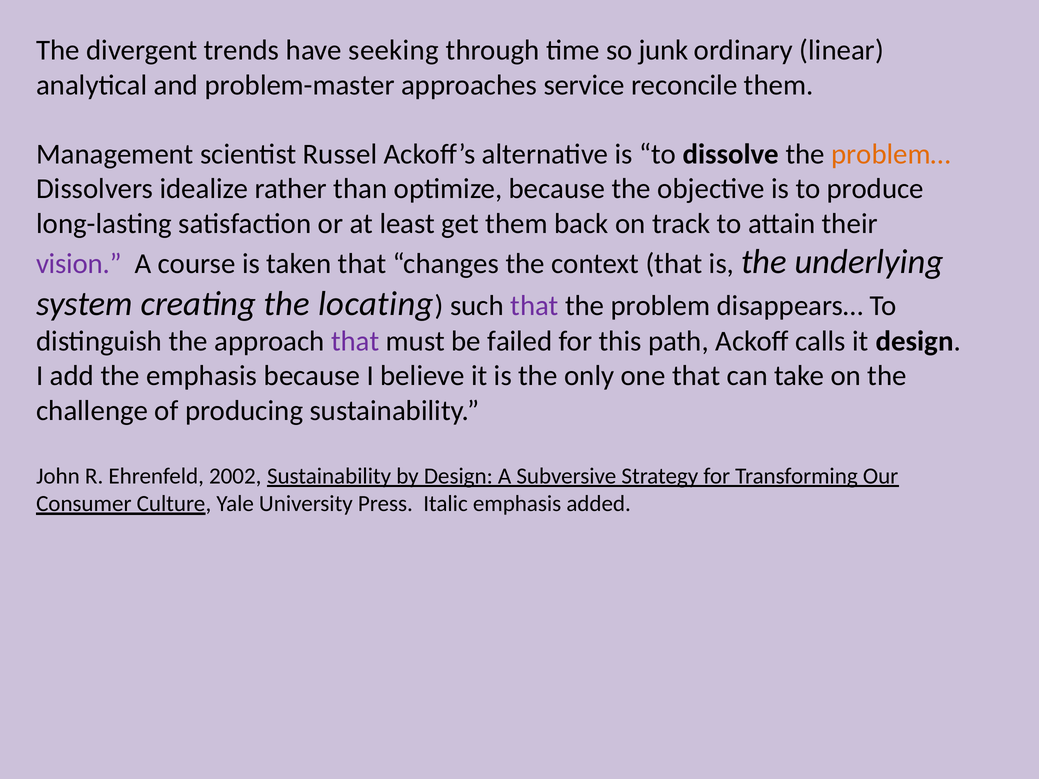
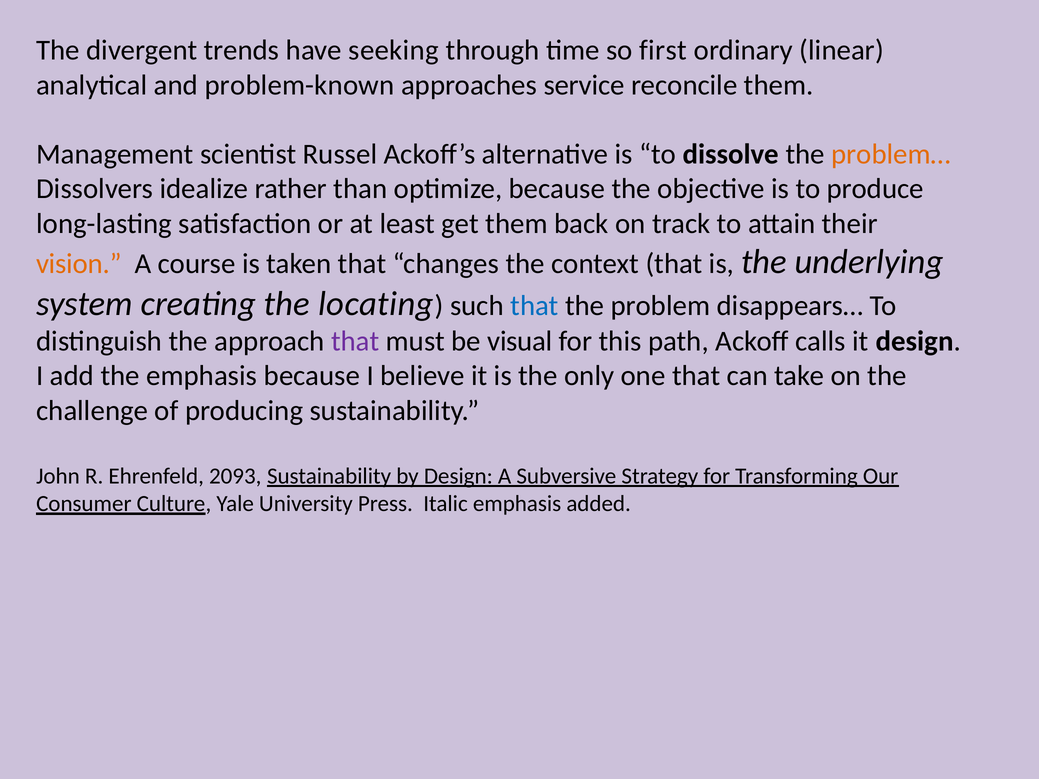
junk: junk -> first
problem-master: problem-master -> problem-known
vision colour: purple -> orange
that at (535, 306) colour: purple -> blue
failed: failed -> visual
2002: 2002 -> 2093
